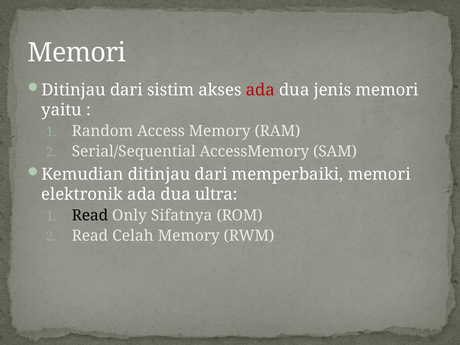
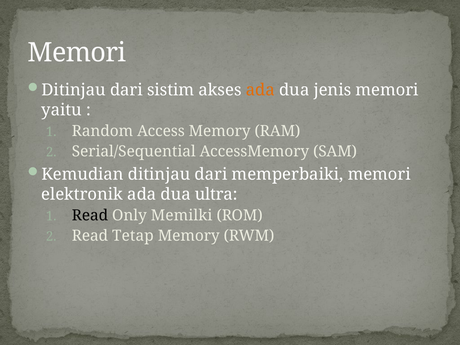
ada at (260, 90) colour: red -> orange
Sifatnya: Sifatnya -> Memilki
Celah: Celah -> Tetap
